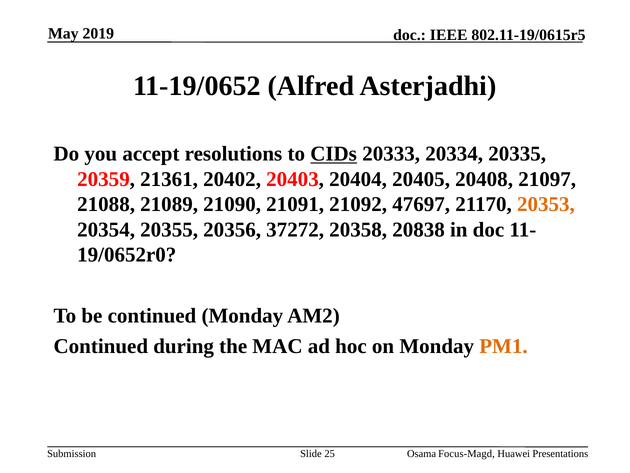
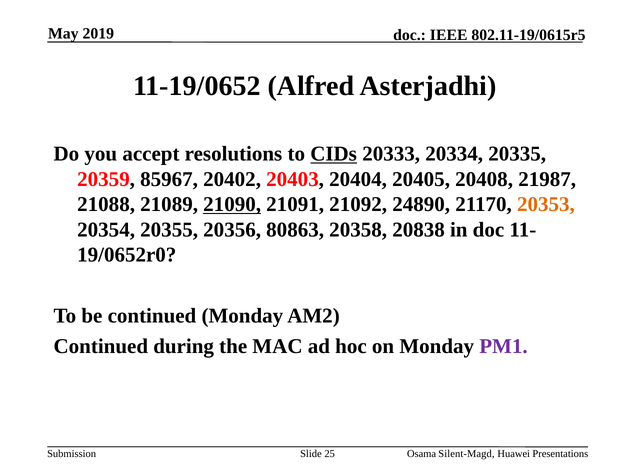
21361: 21361 -> 85967
21097: 21097 -> 21987
21090 underline: none -> present
47697: 47697 -> 24890
37272: 37272 -> 80863
PM1 colour: orange -> purple
Focus-Magd: Focus-Magd -> Silent-Magd
